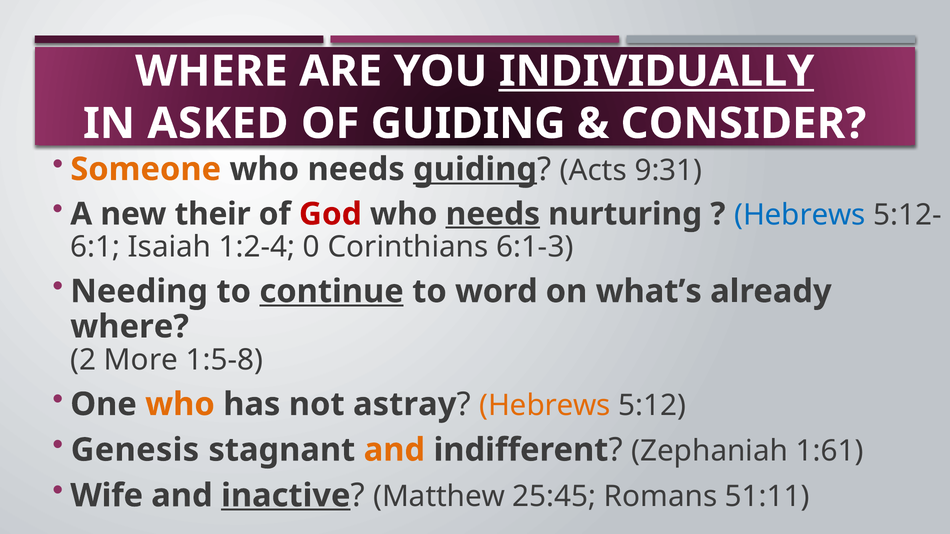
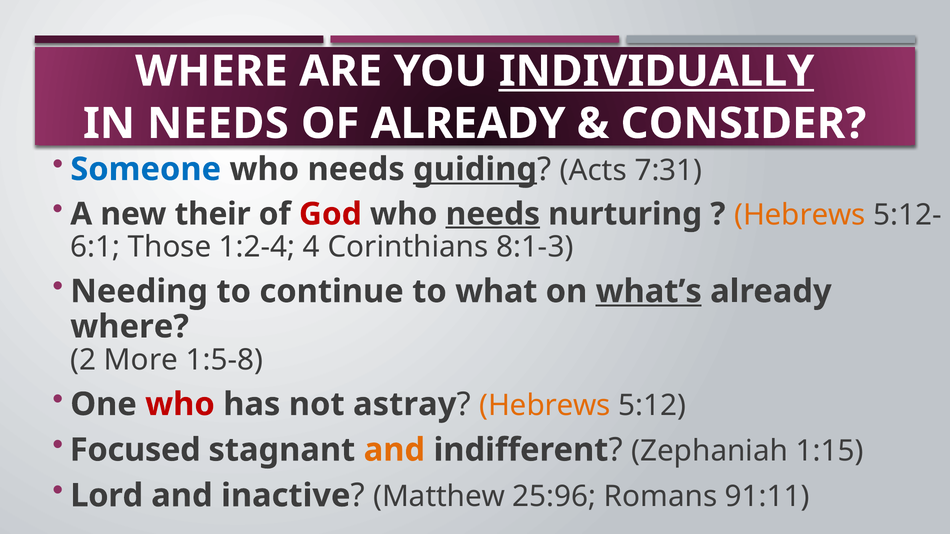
IN ASKED: ASKED -> NEEDS
OF GUIDING: GUIDING -> ALREADY
Someone colour: orange -> blue
9:31: 9:31 -> 7:31
Hebrews at (800, 215) colour: blue -> orange
Isaiah: Isaiah -> Those
0: 0 -> 4
6:1-3: 6:1-3 -> 8:1-3
continue underline: present -> none
word: word -> what
what’s underline: none -> present
who at (180, 405) colour: orange -> red
Genesis: Genesis -> Focused
1:61: 1:61 -> 1:15
Wife: Wife -> Lord
inactive underline: present -> none
25:45: 25:45 -> 25:96
51:11: 51:11 -> 91:11
